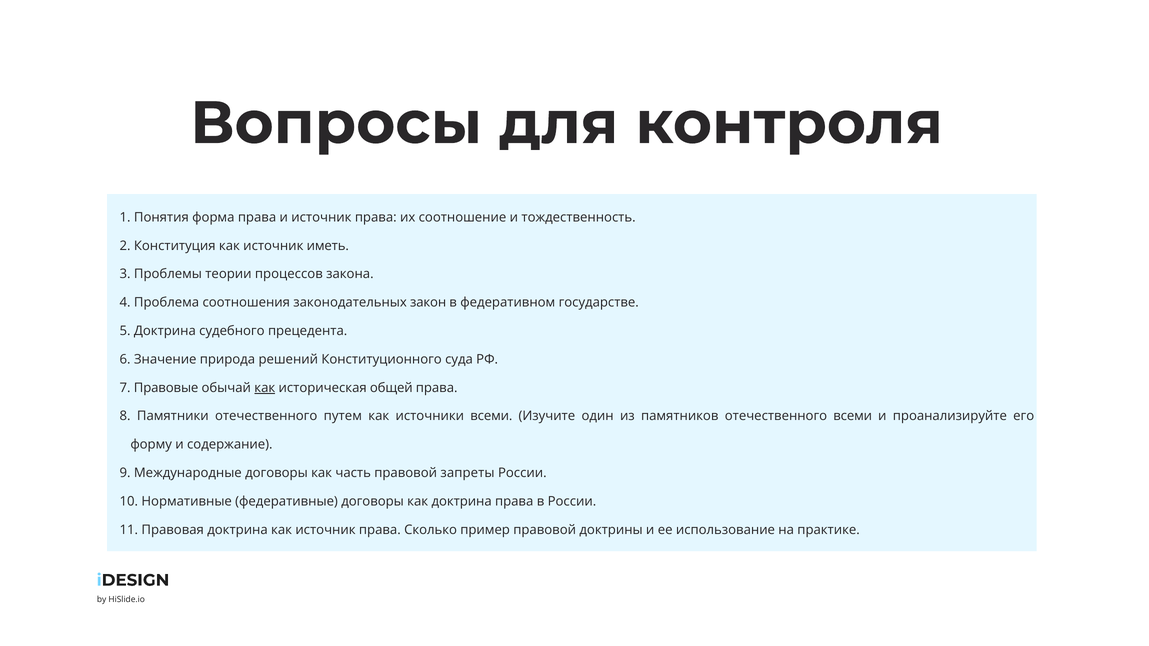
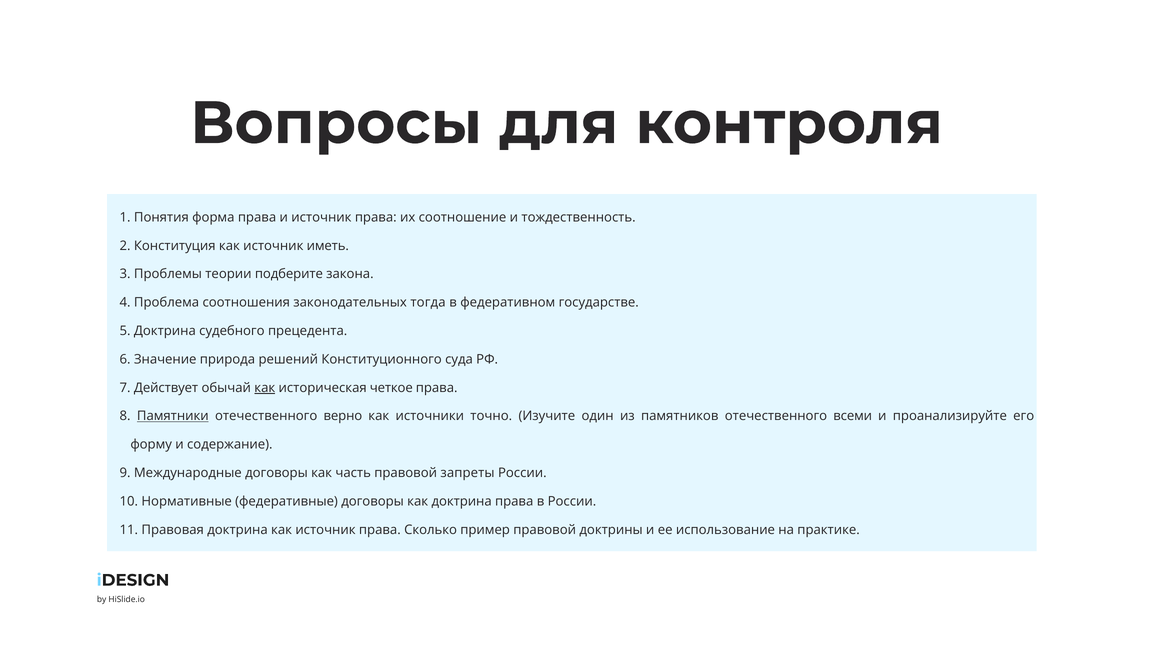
процессов: процессов -> подберите
закон: закон -> тогда
Правовые: Правовые -> Действует
общей: общей -> четкое
Памятники underline: none -> present
путем: путем -> верно
источники всеми: всеми -> точно
